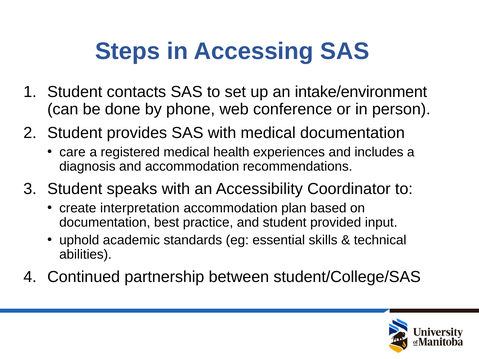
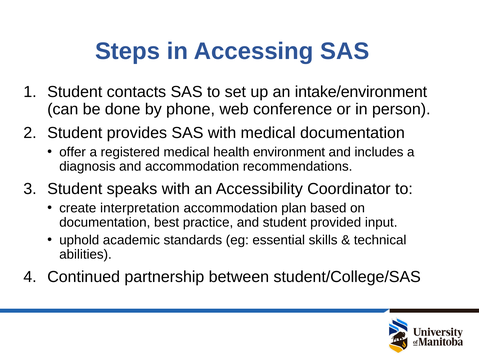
care: care -> offer
experiences: experiences -> environment
